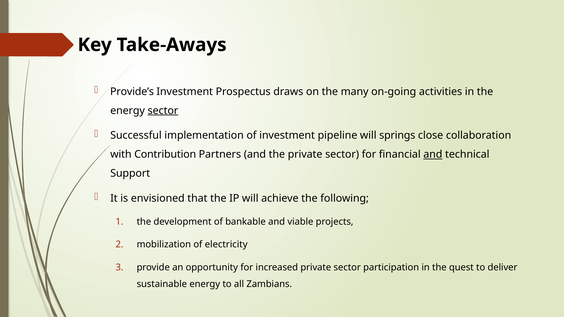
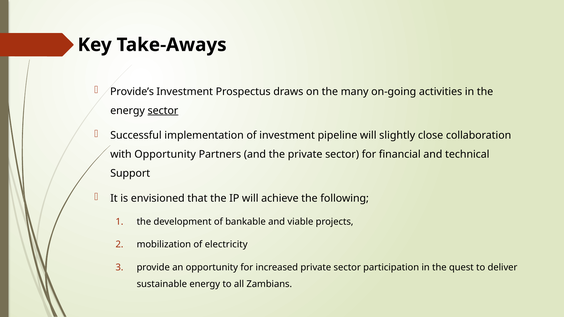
springs: springs -> slightly
with Contribution: Contribution -> Opportunity
and at (433, 155) underline: present -> none
